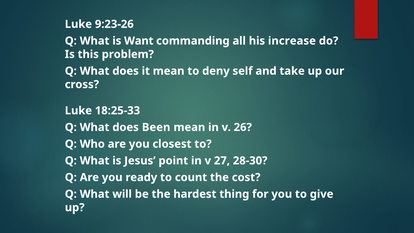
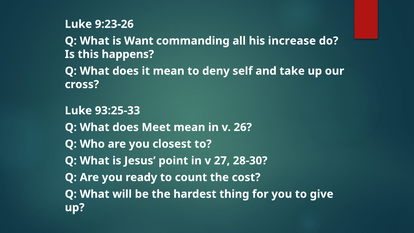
problem: problem -> happens
18:25-33: 18:25-33 -> 93:25-33
Been: Been -> Meet
